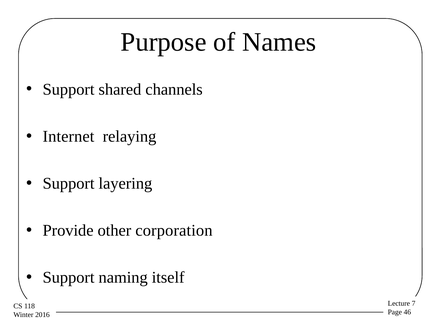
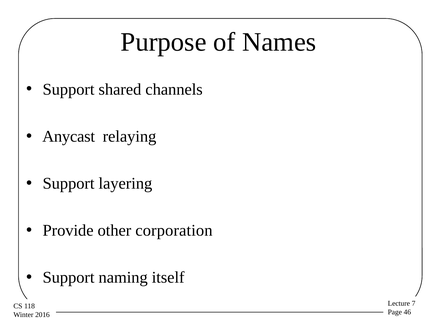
Internet: Internet -> Anycast
